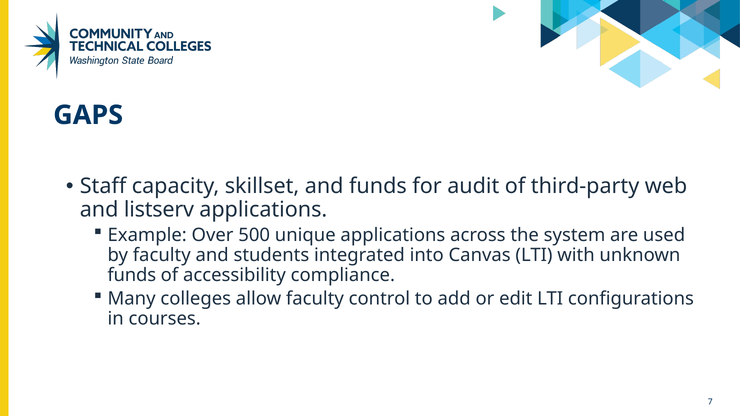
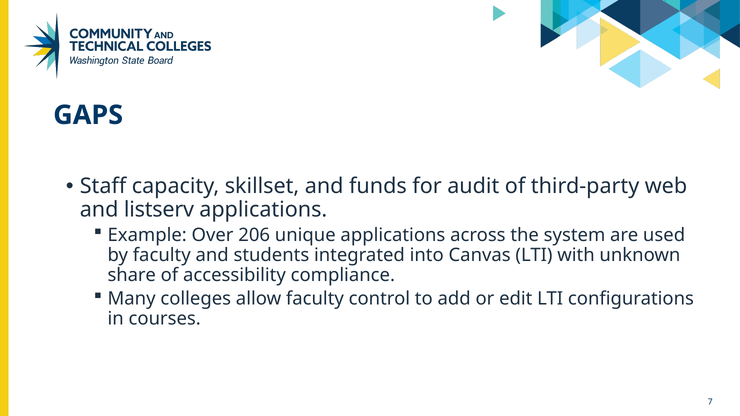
500: 500 -> 206
funds at (132, 275): funds -> share
